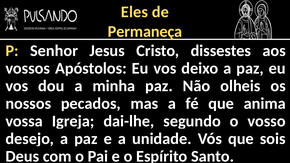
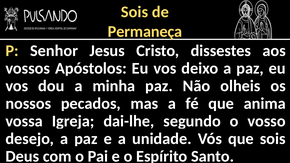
Eles at (134, 12): Eles -> Sois
